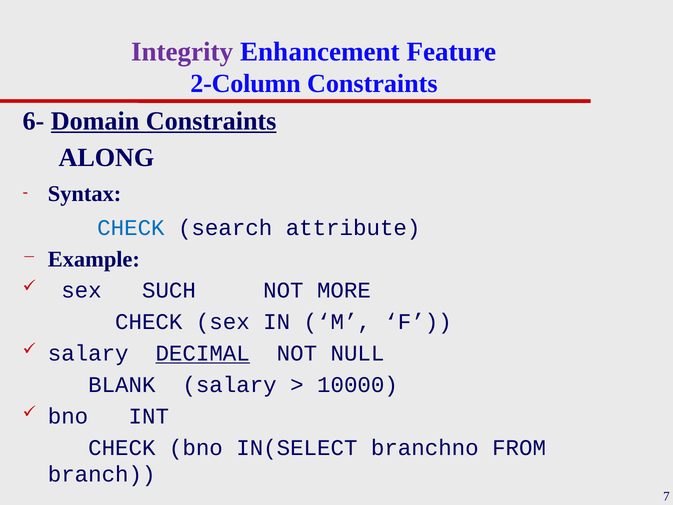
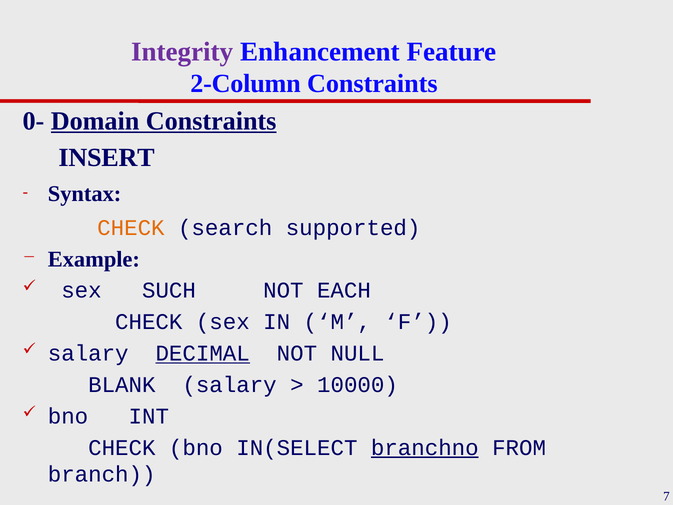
6-: 6- -> 0-
ALONG: ALONG -> INSERT
CHECK at (131, 228) colour: blue -> orange
attribute: attribute -> supported
MORE: MORE -> EACH
branchno underline: none -> present
